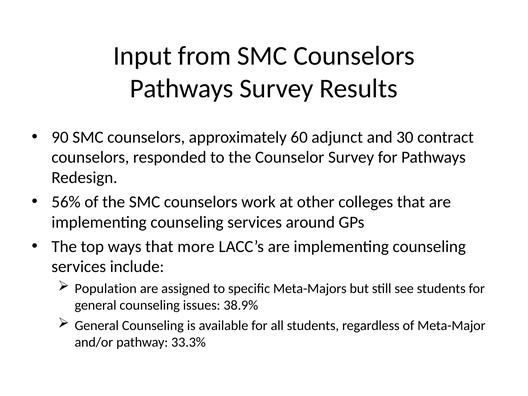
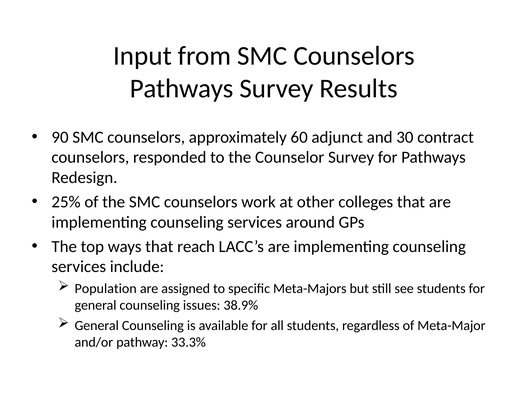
56%: 56% -> 25%
more: more -> reach
